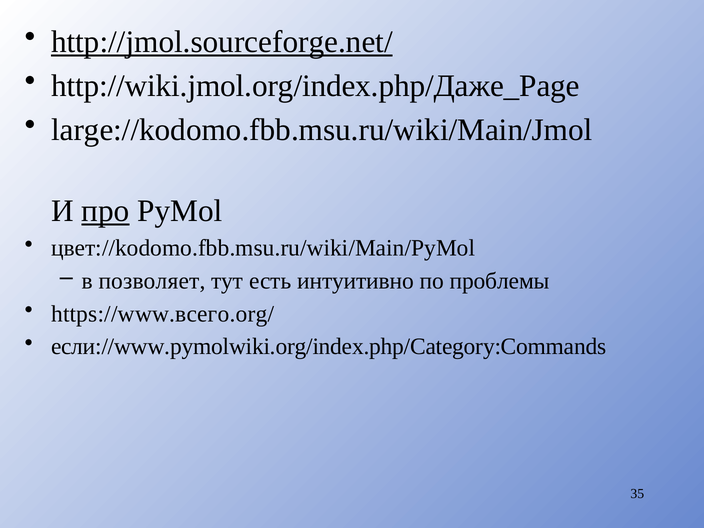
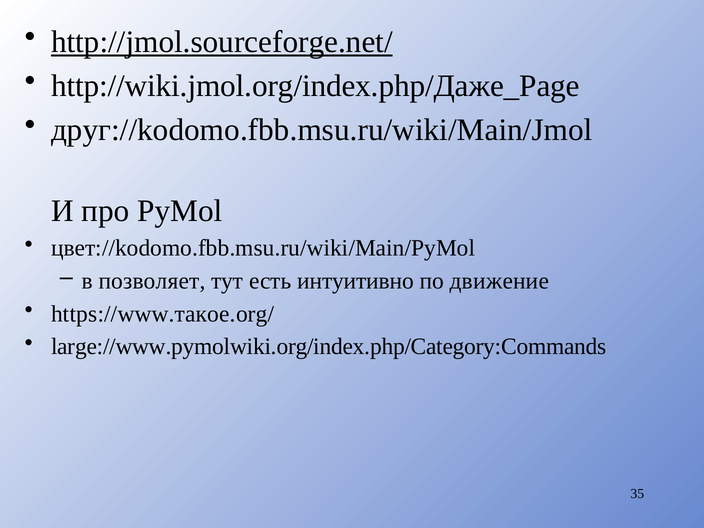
large://kodomo.fbb.msu.ru/wiki/Main/Jmol: large://kodomo.fbb.msu.ru/wiki/Main/Jmol -> друг://kodomo.fbb.msu.ru/wiki/Main/Jmol
про underline: present -> none
проблемы: проблемы -> движение
https://www.всего.org/: https://www.всего.org/ -> https://www.такое.org/
если://www.pymolwiki.org/index.php/Category:Commands: если://www.pymolwiki.org/index.php/Category:Commands -> large://www.pymolwiki.org/index.php/Category:Commands
